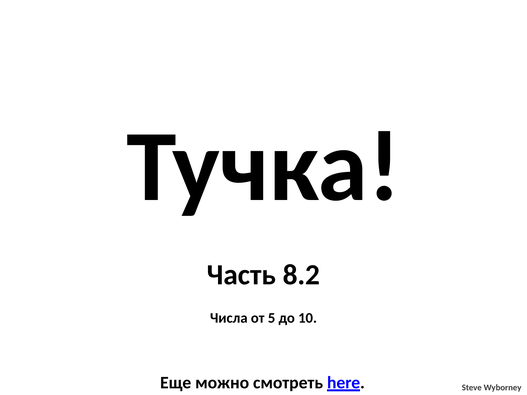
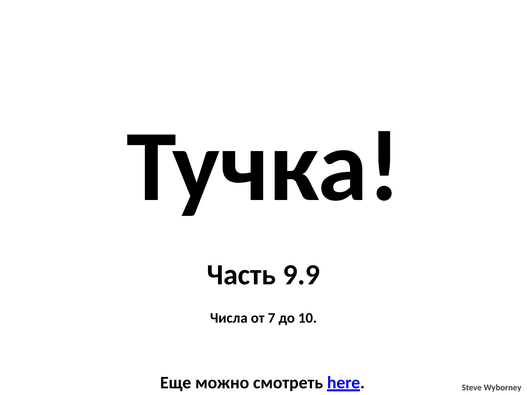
8.2: 8.2 -> 9.9
5: 5 -> 7
